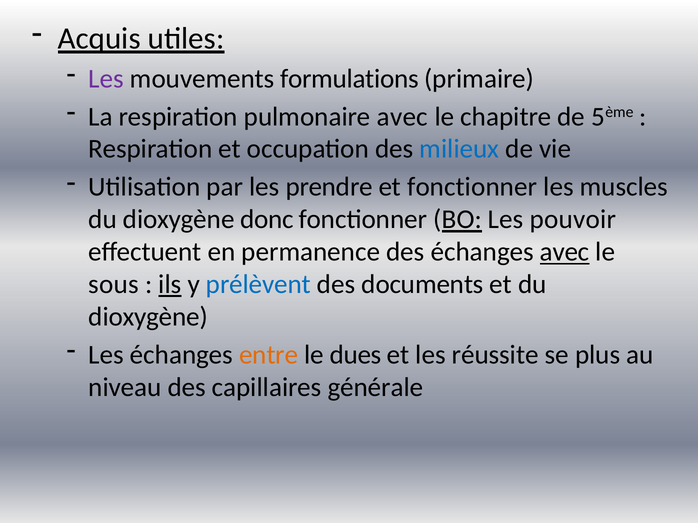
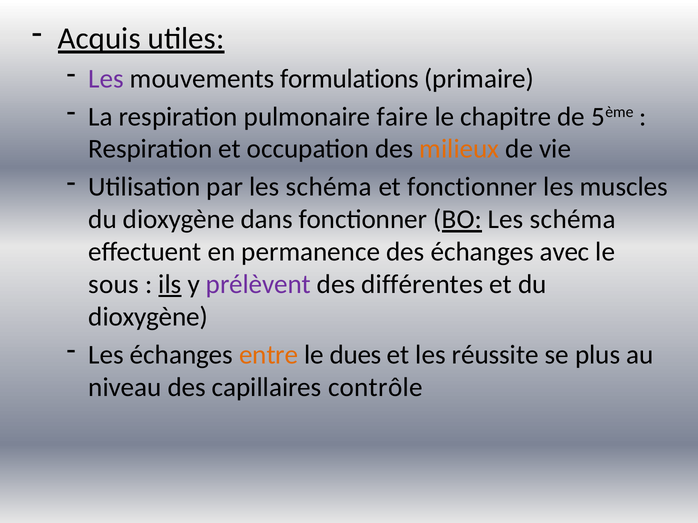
pulmonaire avec: avec -> faire
milieux colour: blue -> orange
par les prendre: prendre -> schéma
donc: donc -> dans
BO Les pouvoir: pouvoir -> schéma
avec at (565, 252) underline: present -> none
prélèvent colour: blue -> purple
documents: documents -> différentes
générale: générale -> contrôle
